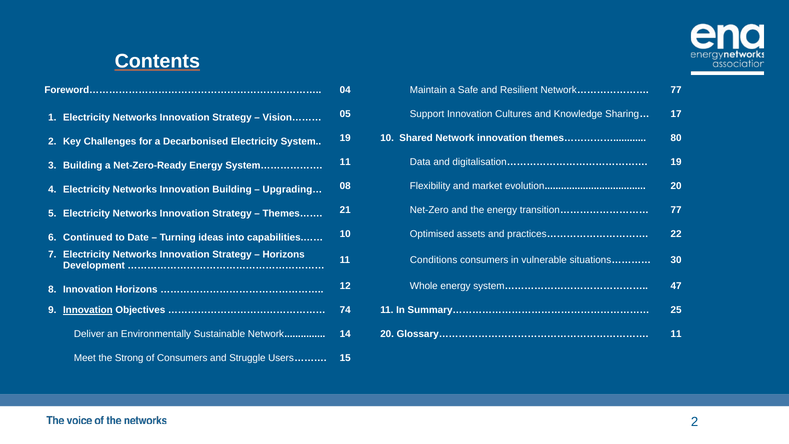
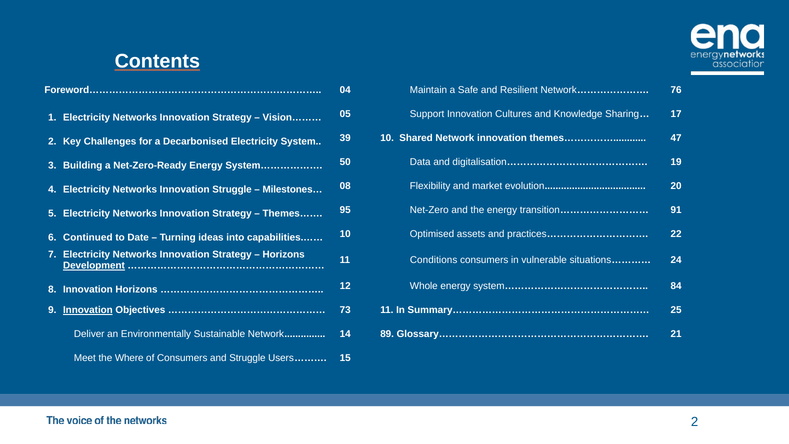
Network………………… 77: 77 -> 76
System 19: 19 -> 39
80: 80 -> 47
System……………… 11: 11 -> 50
Innovation Building: Building -> Struggle
Upgrading…: Upgrading… -> Milestones…
21: 21 -> 95
transition……………………… 77: 77 -> 91
30: 30 -> 24
Development underline: none -> present
47: 47 -> 84
74: 74 -> 73
14 20: 20 -> 89
Glossary……………………………………………………… 11: 11 -> 21
Strong: Strong -> Where
